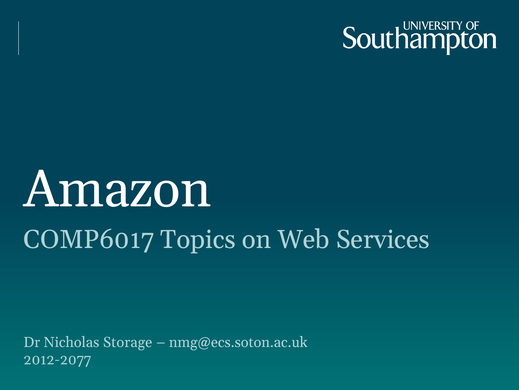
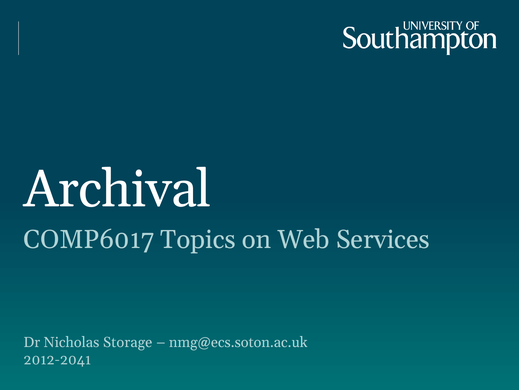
Amazon: Amazon -> Archival
2012-2077: 2012-2077 -> 2012-2041
